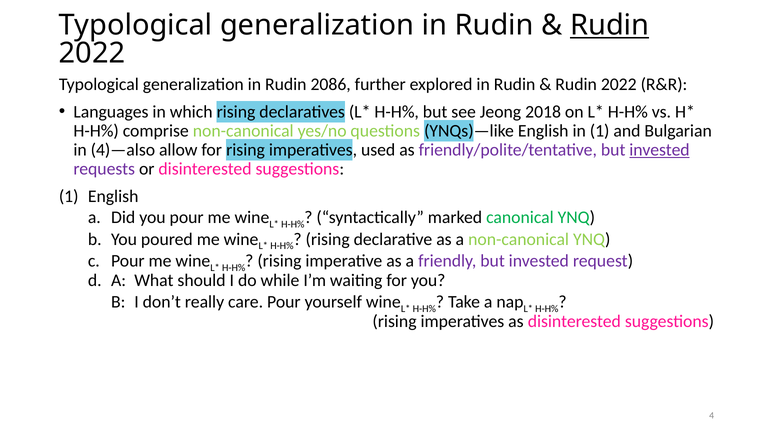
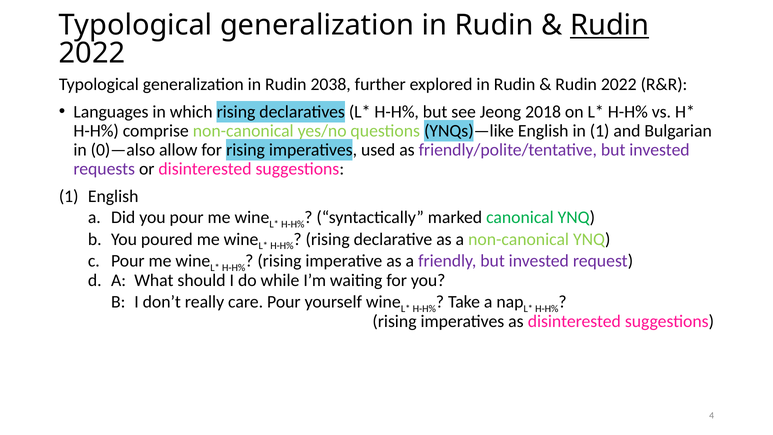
2086: 2086 -> 2038
4)—also: 4)—also -> 0)—also
invested at (660, 150) underline: present -> none
